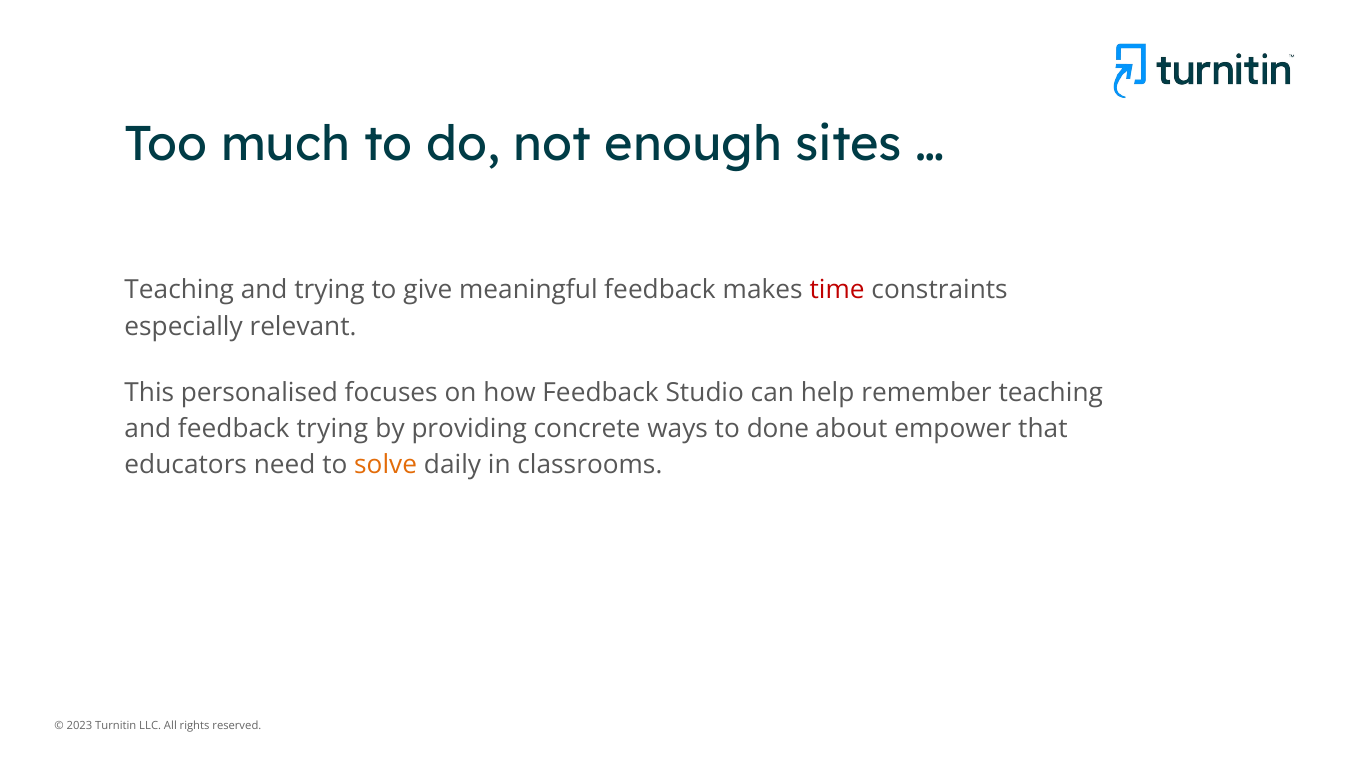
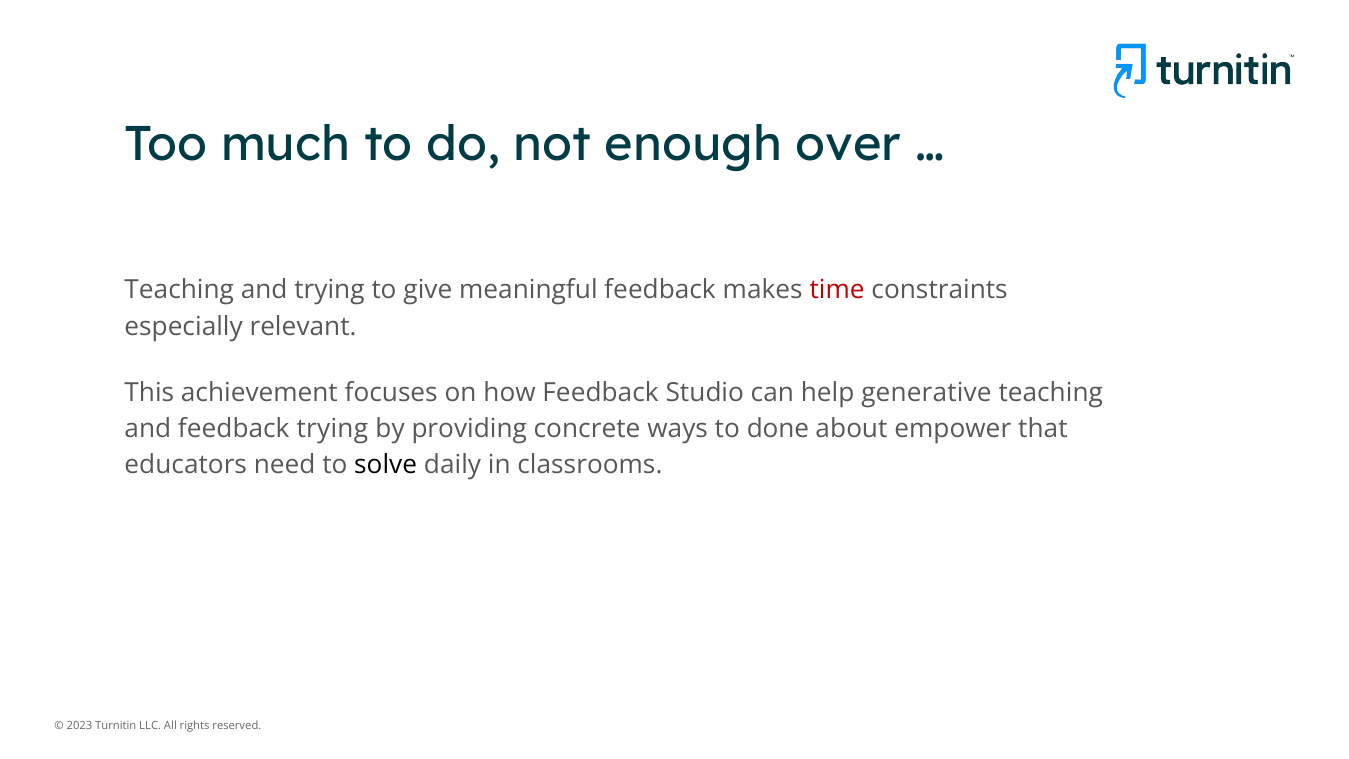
sites: sites -> over
personalised: personalised -> achievement
remember: remember -> generative
solve colour: orange -> black
